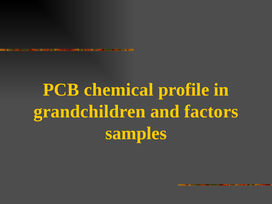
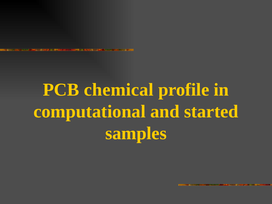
grandchildren: grandchildren -> computational
factors: factors -> started
